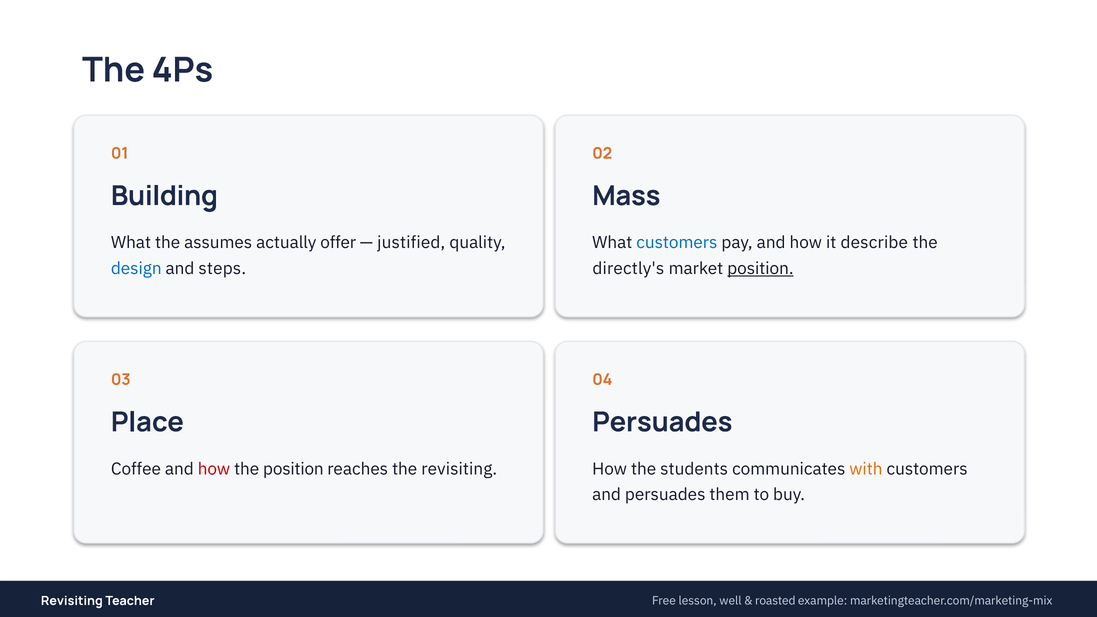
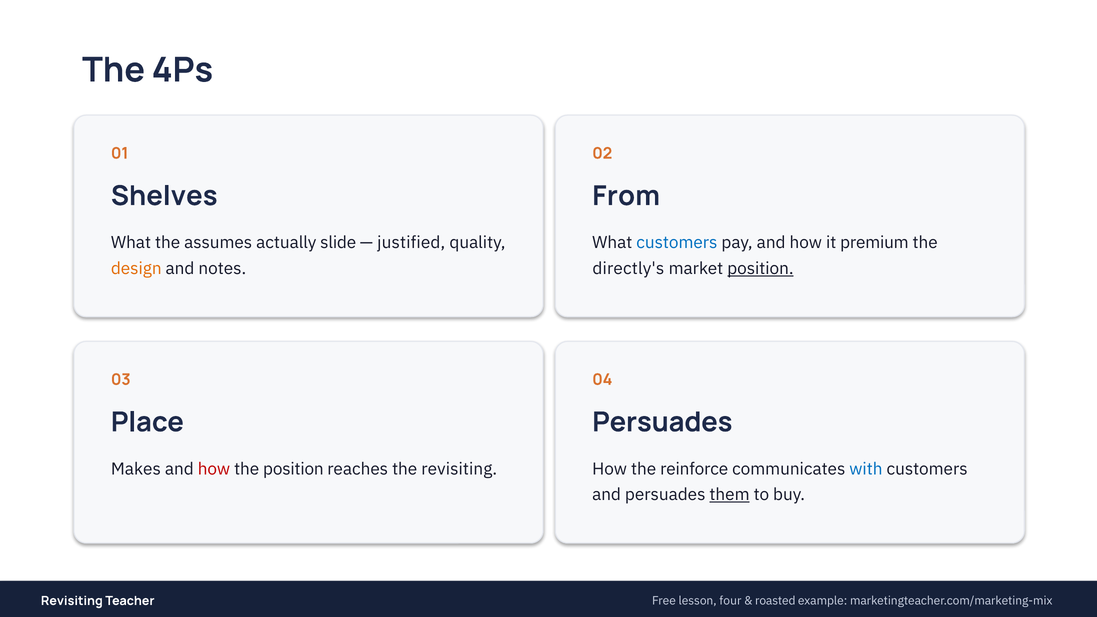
Building: Building -> Shelves
Mass: Mass -> From
offer: offer -> slide
describe: describe -> premium
design colour: blue -> orange
steps: steps -> notes
Coffee: Coffee -> Makes
students: students -> reinforce
with colour: orange -> blue
them underline: none -> present
well: well -> four
